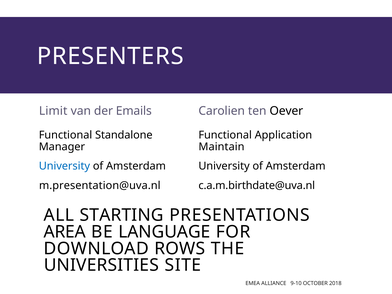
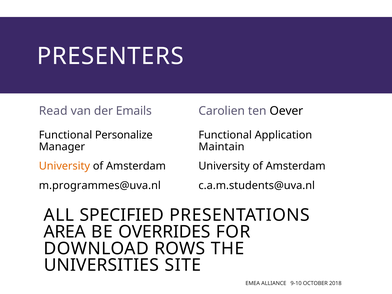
Limit: Limit -> Read
Standalone: Standalone -> Personalize
University at (64, 166) colour: blue -> orange
m.presentation@uva.nl: m.presentation@uva.nl -> m.programmes@uva.nl
c.a.m.birthdate@uva.nl: c.a.m.birthdate@uva.nl -> c.a.m.students@uva.nl
STARTING: STARTING -> SPECIFIED
LANGUAGE: LANGUAGE -> OVERRIDES
